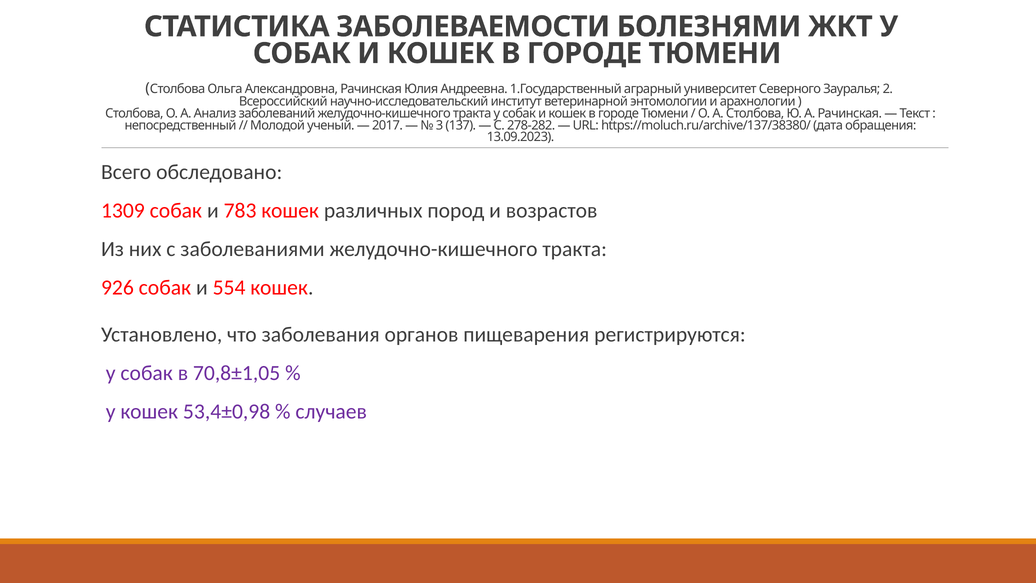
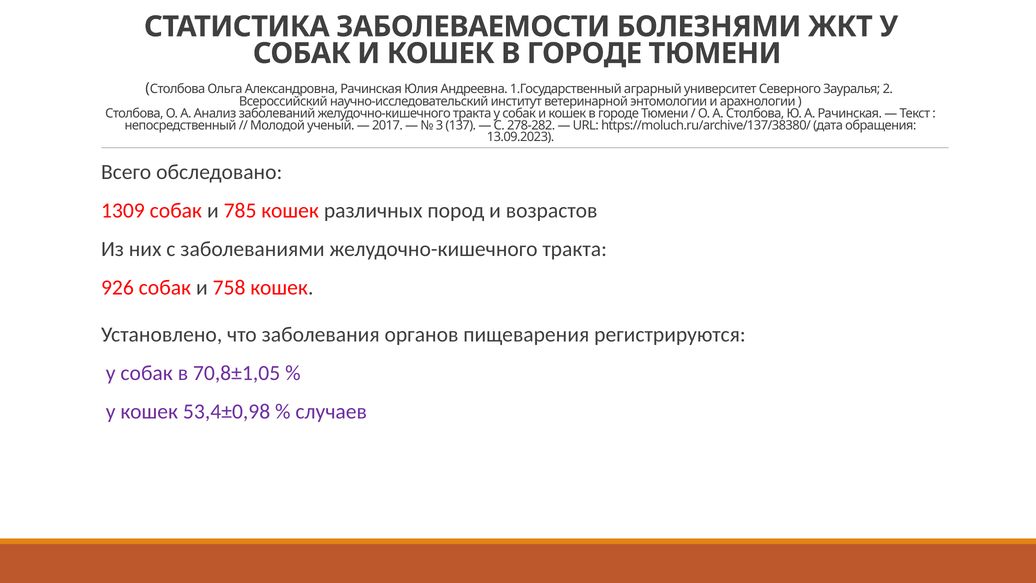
783: 783 -> 785
554: 554 -> 758
